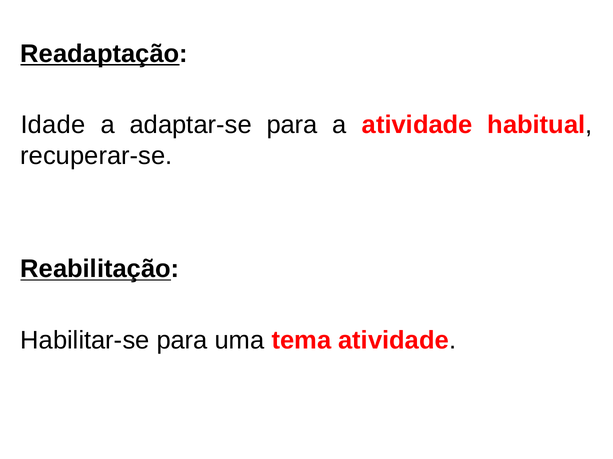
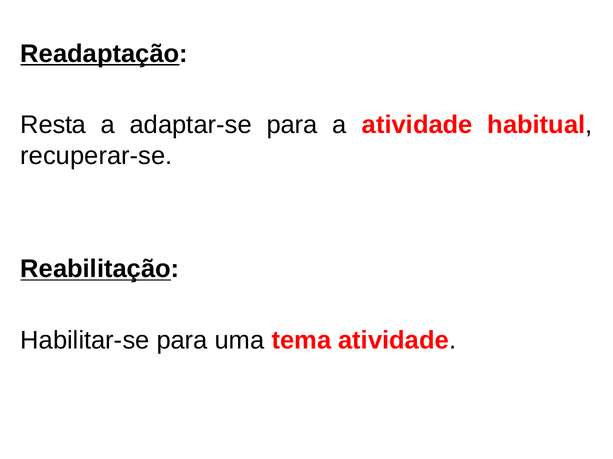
Idade: Idade -> Resta
